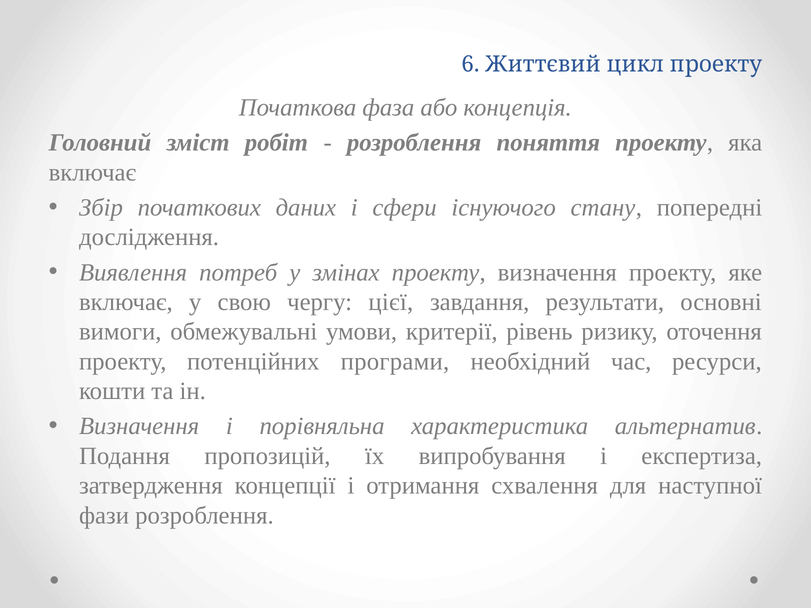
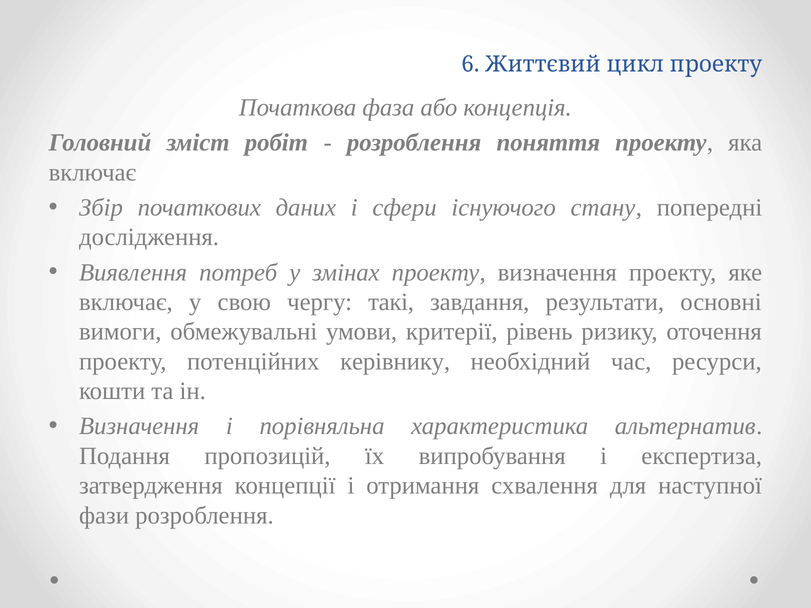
цієї: цієї -> такі
програми: програми -> керівнику
